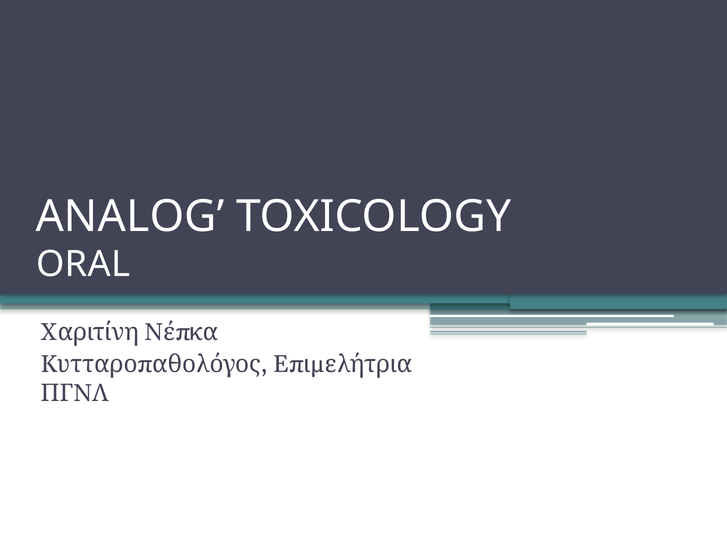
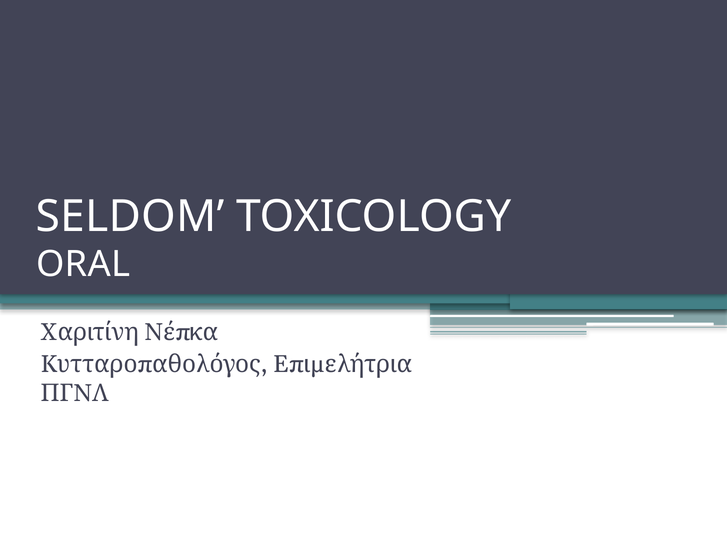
ANALOG: ANALOG -> SELDOM
